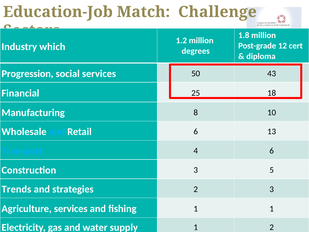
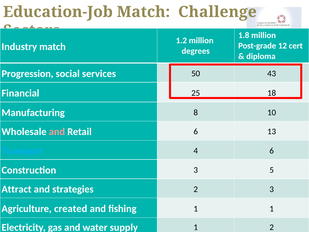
Industry which: which -> match
and at (57, 132) colour: light blue -> pink
Trends: Trends -> Attract
Agriculture services: services -> created
